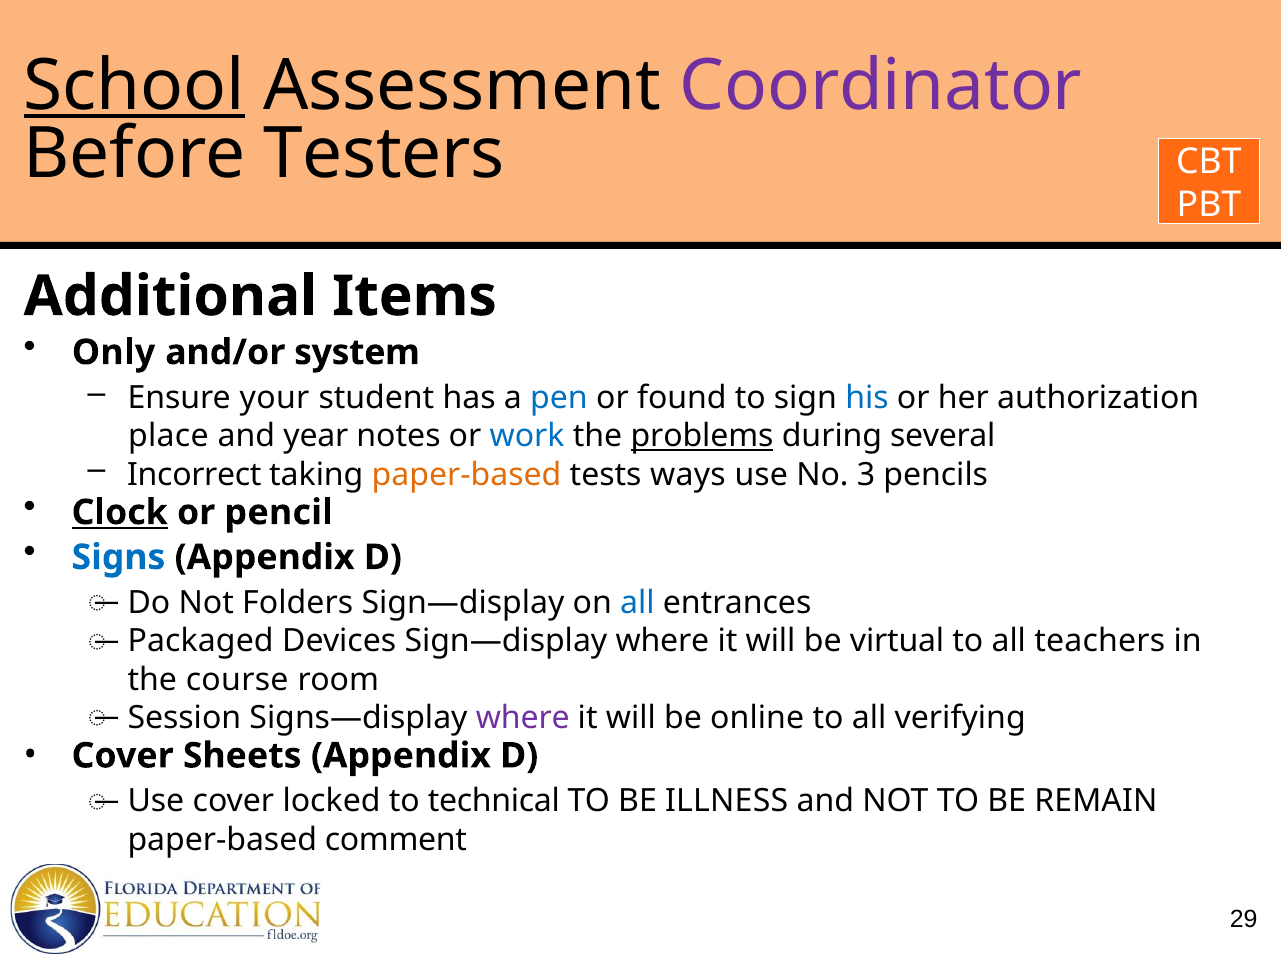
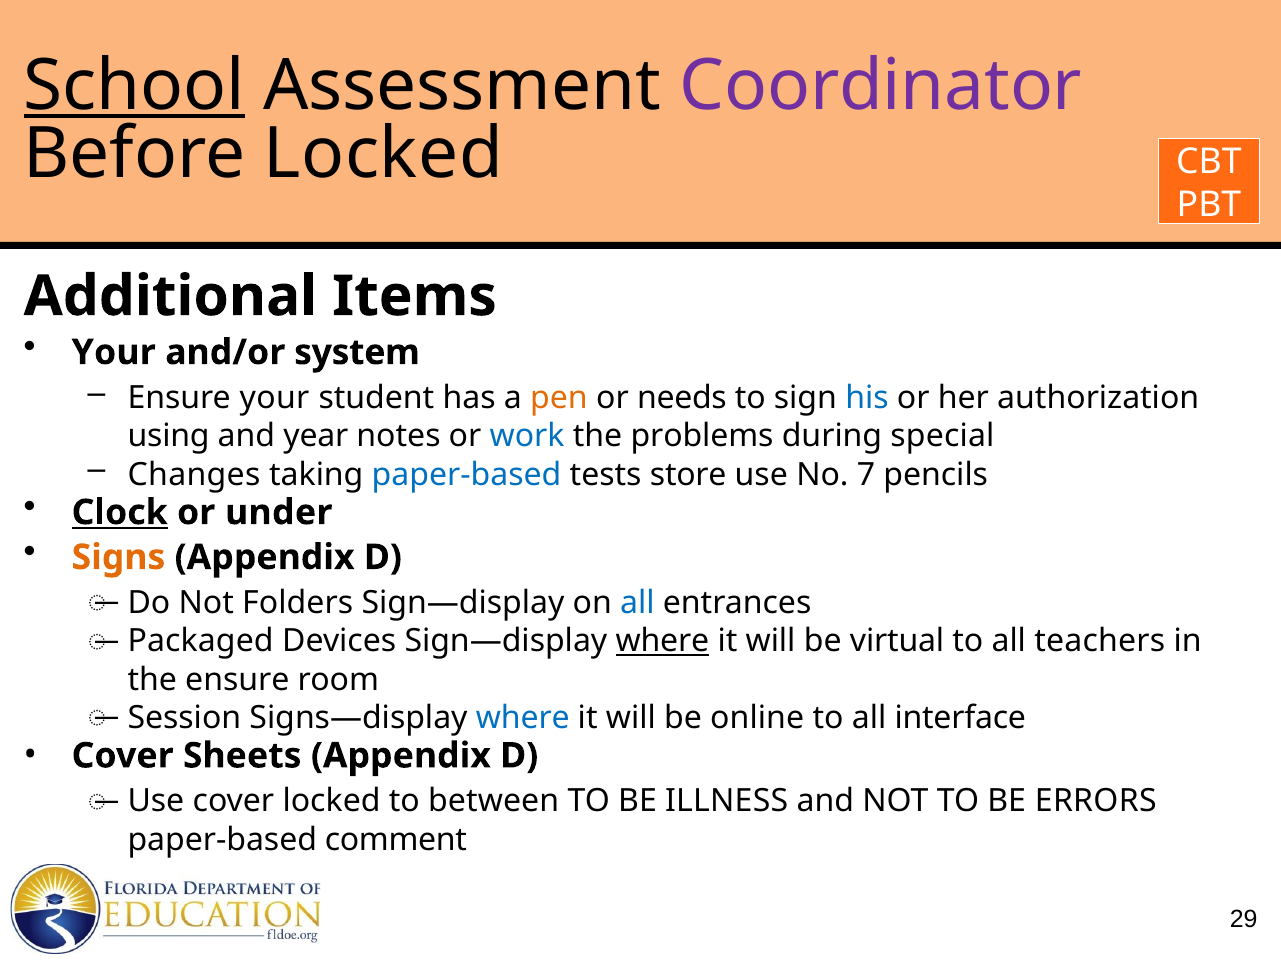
Before Testers: Testers -> Locked
Only at (114, 353): Only -> Your
pen colour: blue -> orange
found: found -> needs
place: place -> using
problems underline: present -> none
several: several -> special
Incorrect: Incorrect -> Changes
paper-based at (467, 475) colour: orange -> blue
ways: ways -> store
3: 3 -> 7
pencil: pencil -> under
Signs colour: blue -> orange
where at (662, 642) underline: none -> present
the course: course -> ensure
where at (523, 718) colour: purple -> blue
verifying: verifying -> interface
technical: technical -> between
REMAIN: REMAIN -> ERRORS
